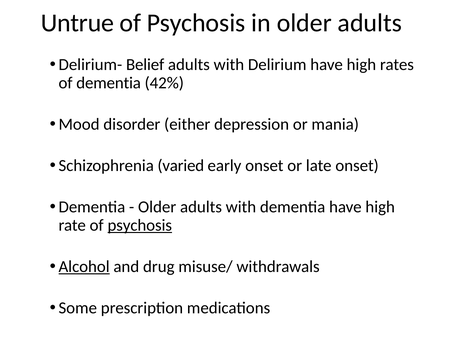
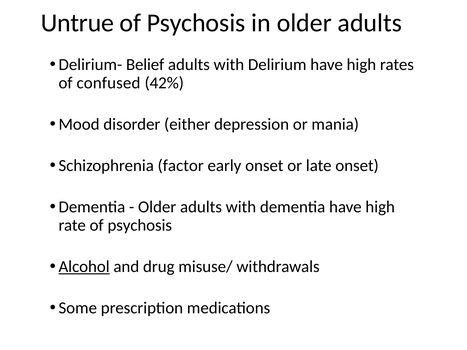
of dementia: dementia -> confused
varied: varied -> factor
psychosis at (140, 225) underline: present -> none
